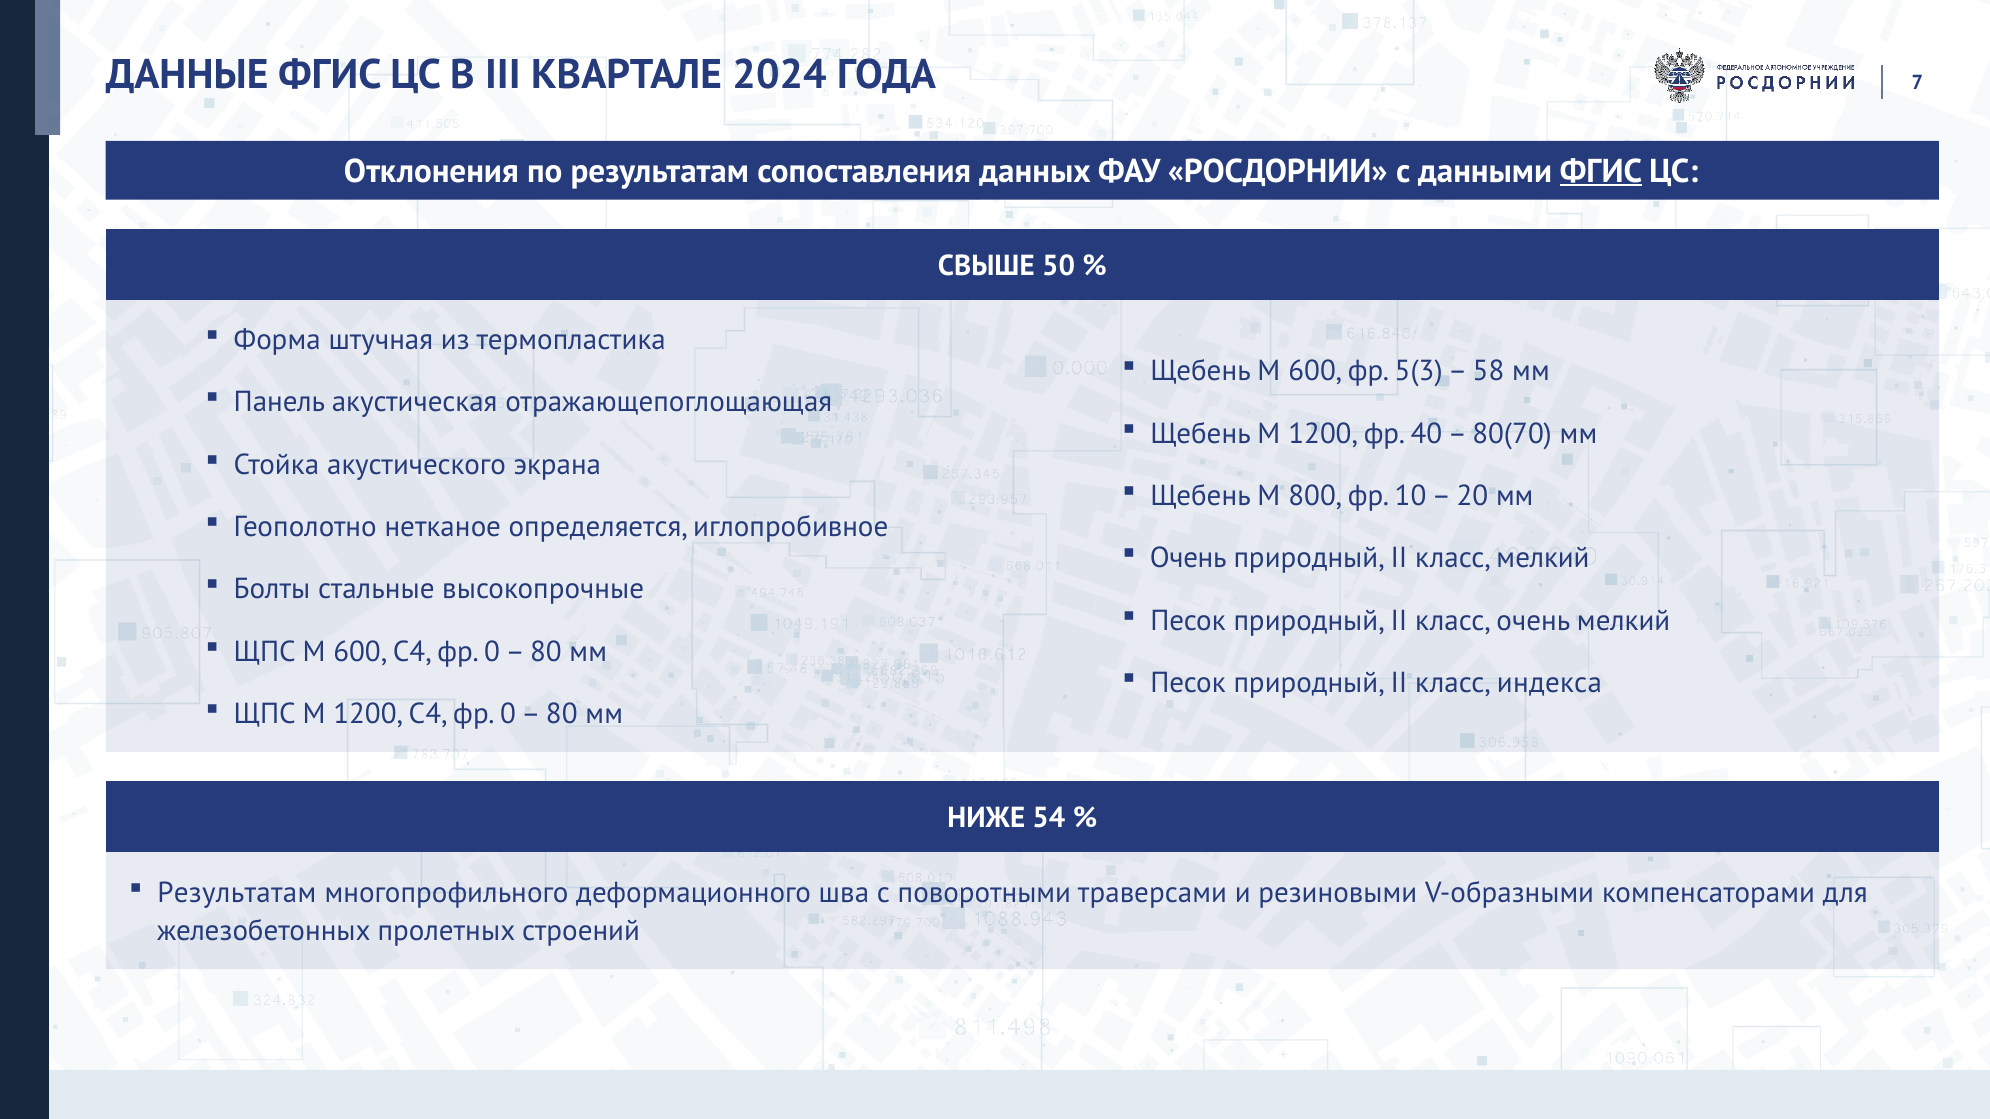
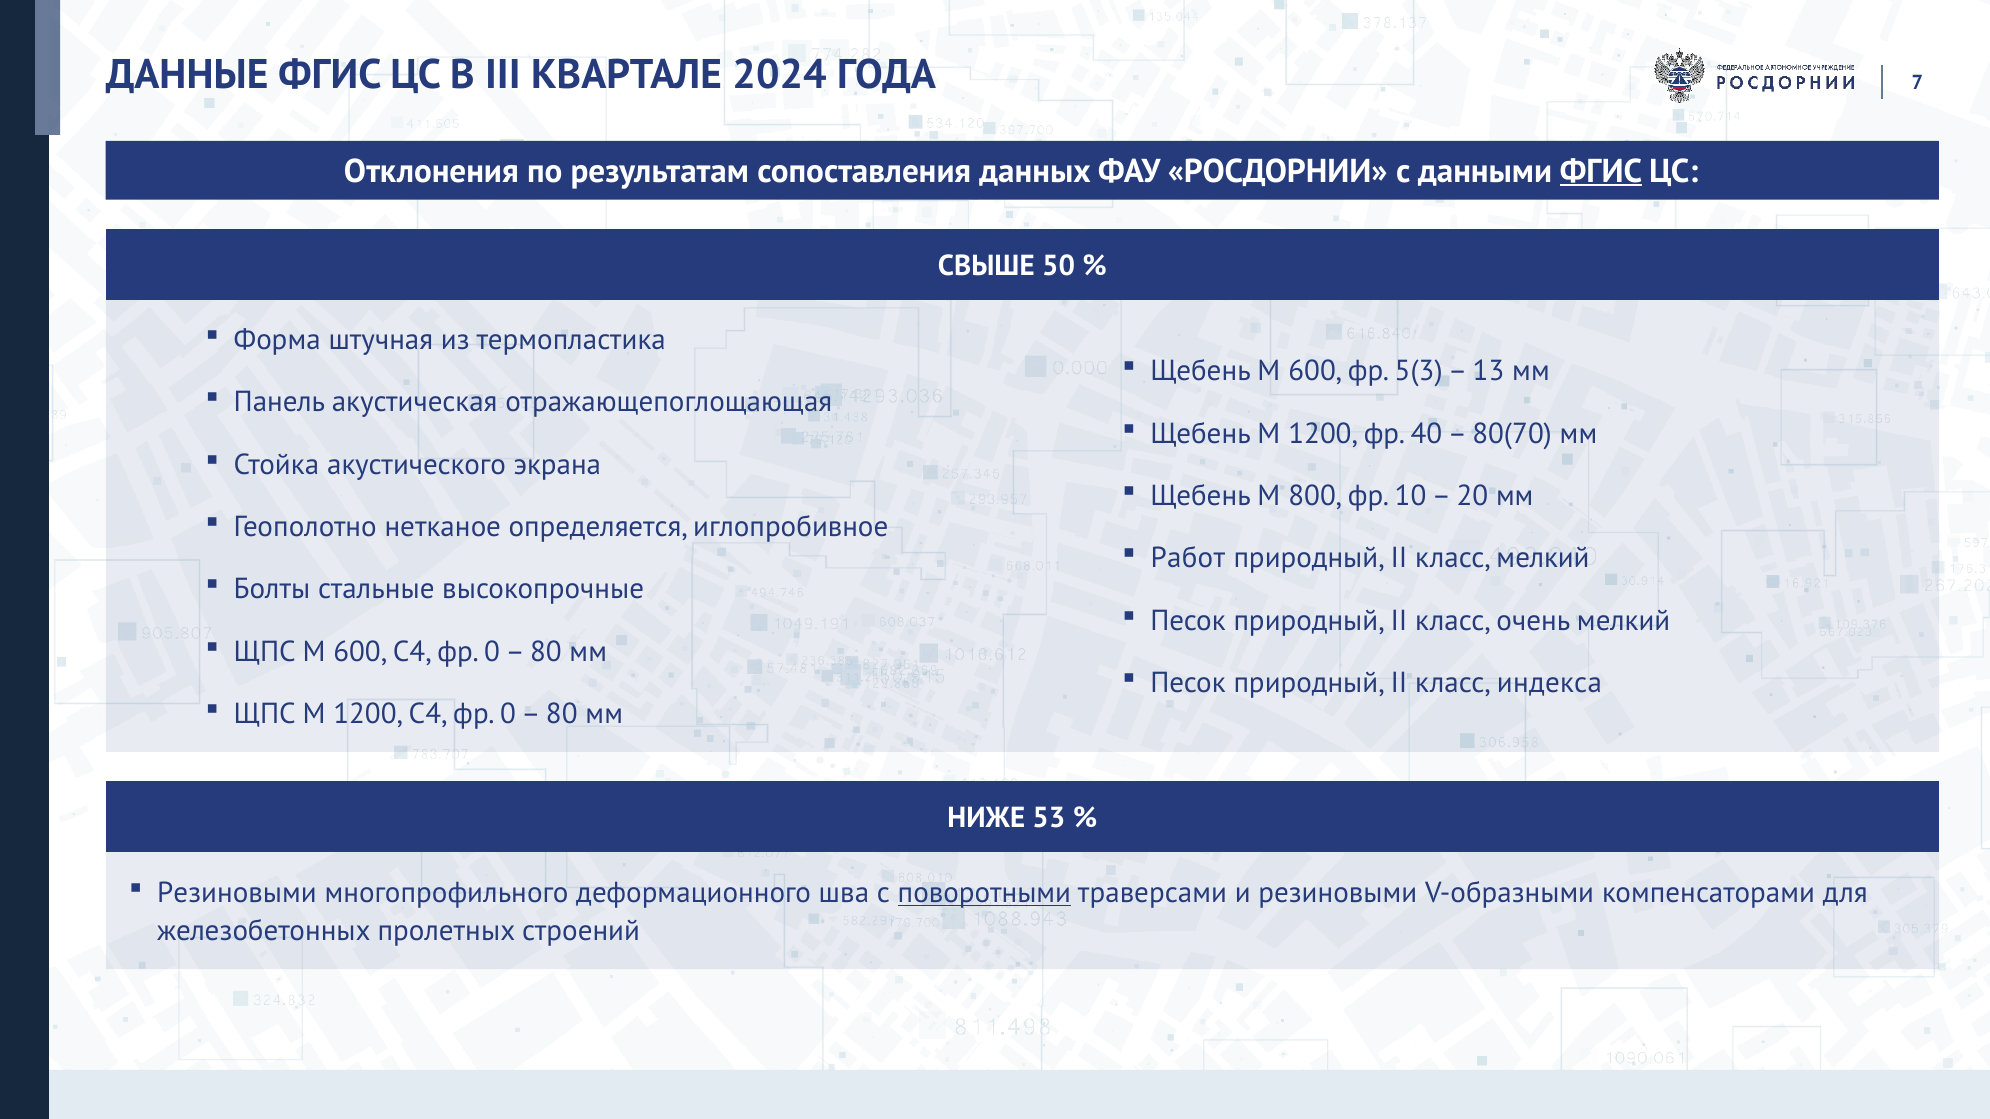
58: 58 -> 13
Очень at (1188, 558): Очень -> Работ
54: 54 -> 53
Результатам at (237, 893): Результатам -> Резиновыми
поворотными underline: none -> present
